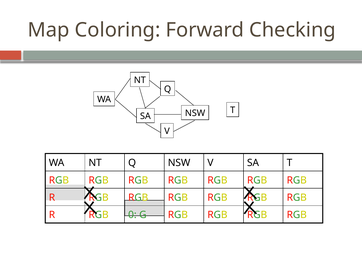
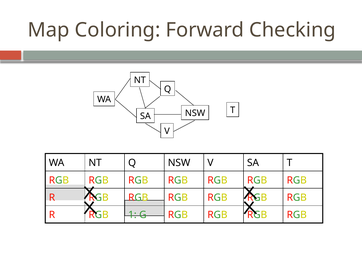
0: 0 -> 1
